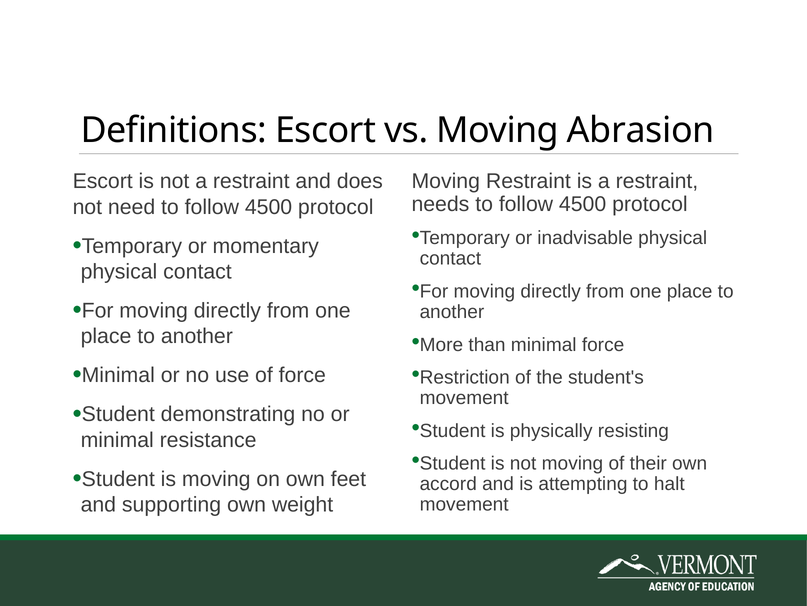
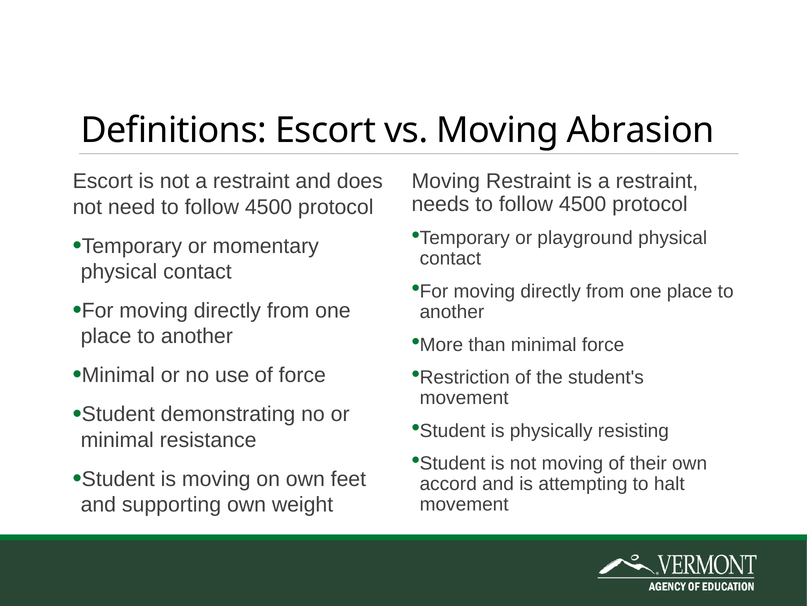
inadvisable: inadvisable -> playground
